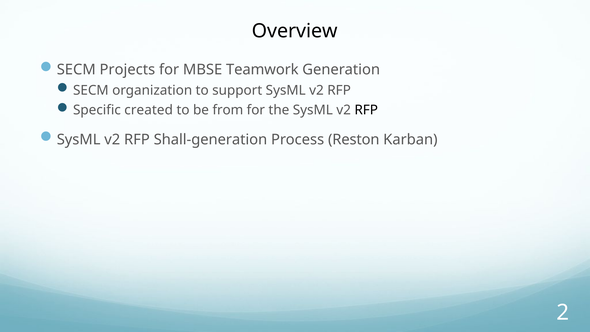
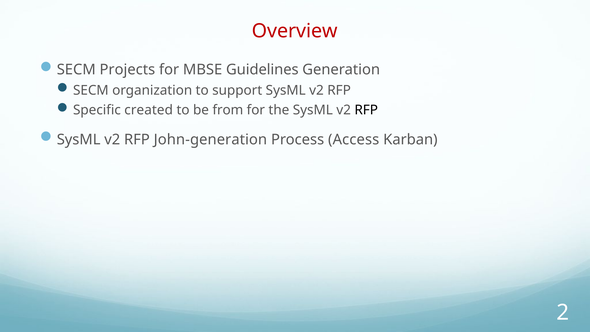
Overview colour: black -> red
Teamwork: Teamwork -> Guidelines
Shall-generation: Shall-generation -> John-generation
Reston: Reston -> Access
